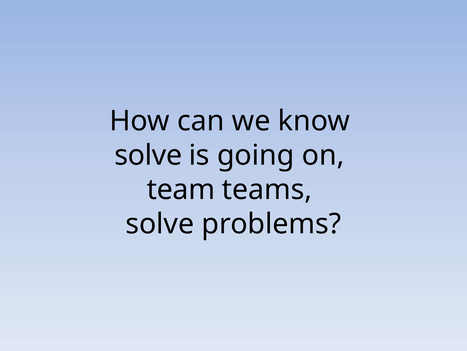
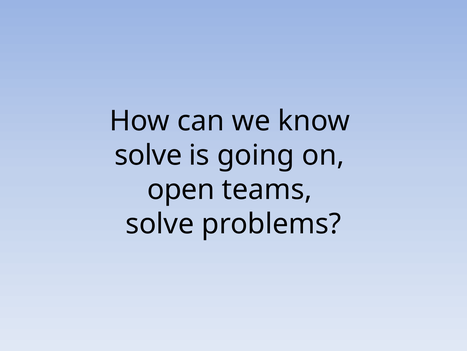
team: team -> open
